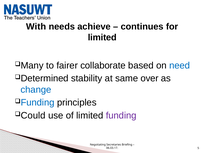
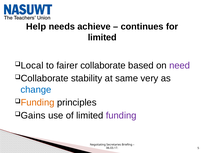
With: With -> Help
Many: Many -> Local
need colour: blue -> purple
Determined at (45, 78): Determined -> Collaborate
over: over -> very
Funding at (38, 103) colour: blue -> orange
Could: Could -> Gains
